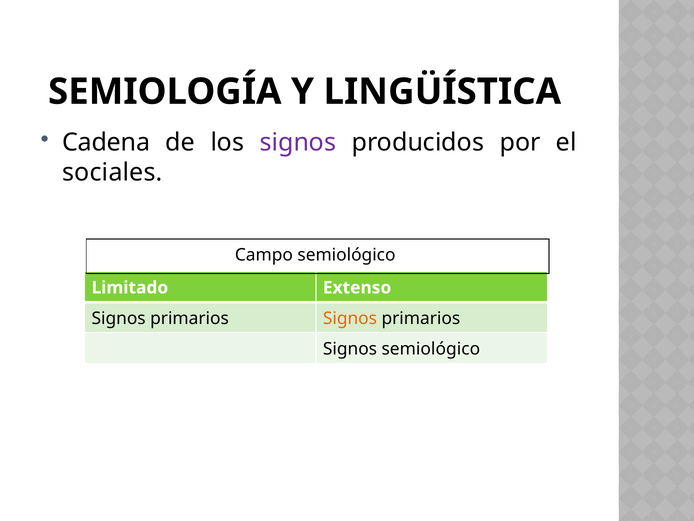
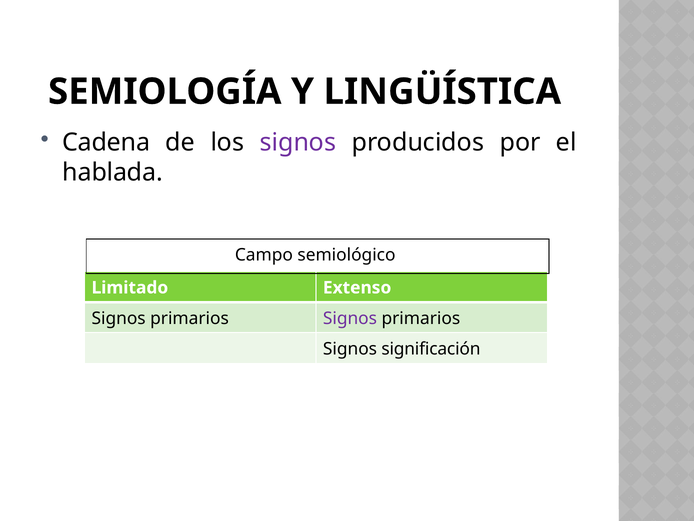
sociales: sociales -> hablada
Signos at (350, 318) colour: orange -> purple
Signos semiológico: semiológico -> significación
